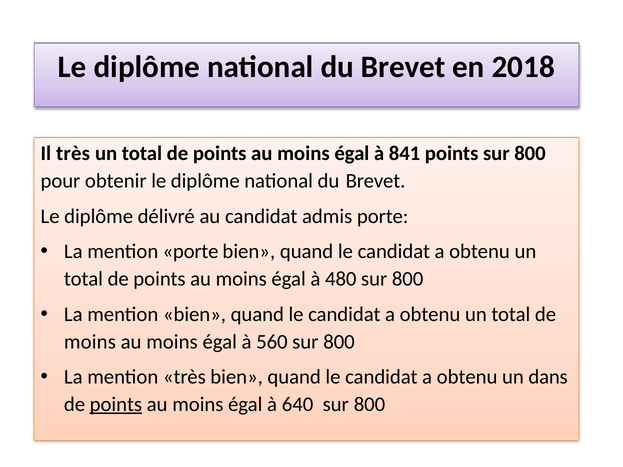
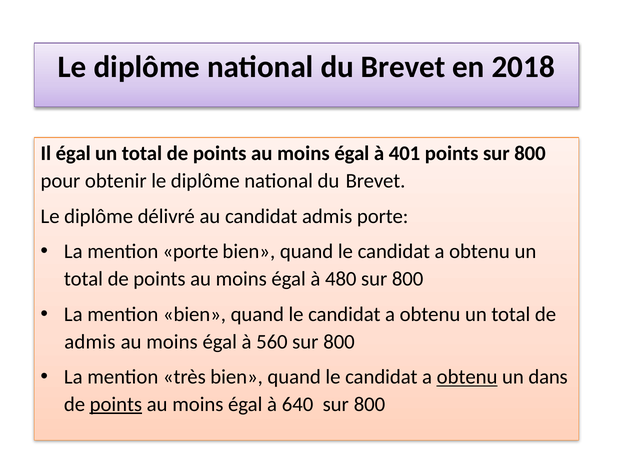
Il très: très -> égal
841: 841 -> 401
moins at (90, 342): moins -> admis
obtenu at (467, 377) underline: none -> present
